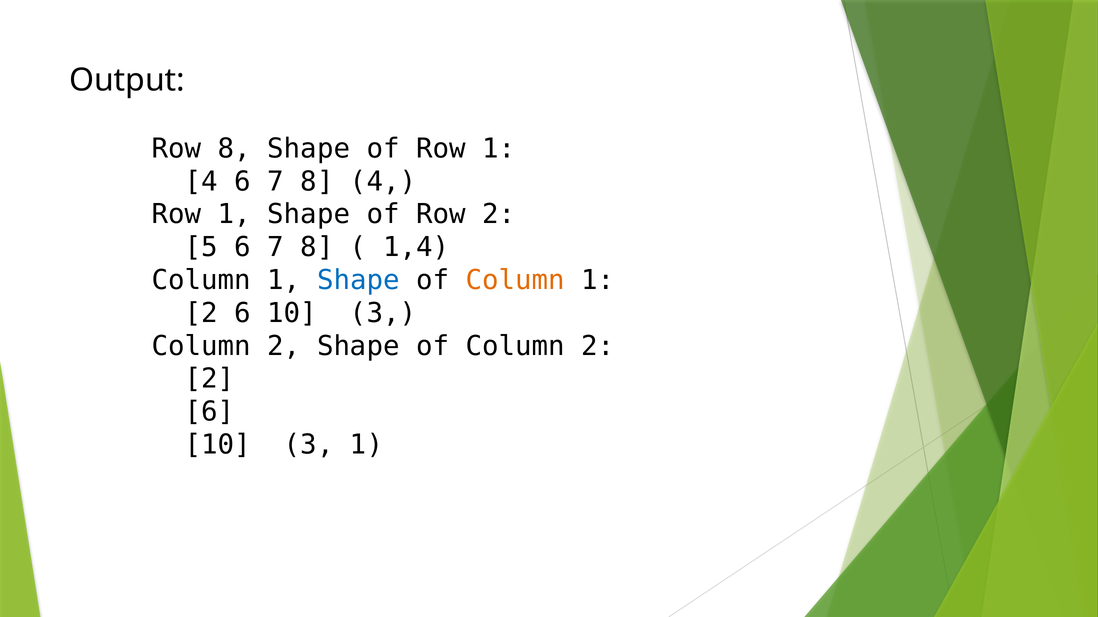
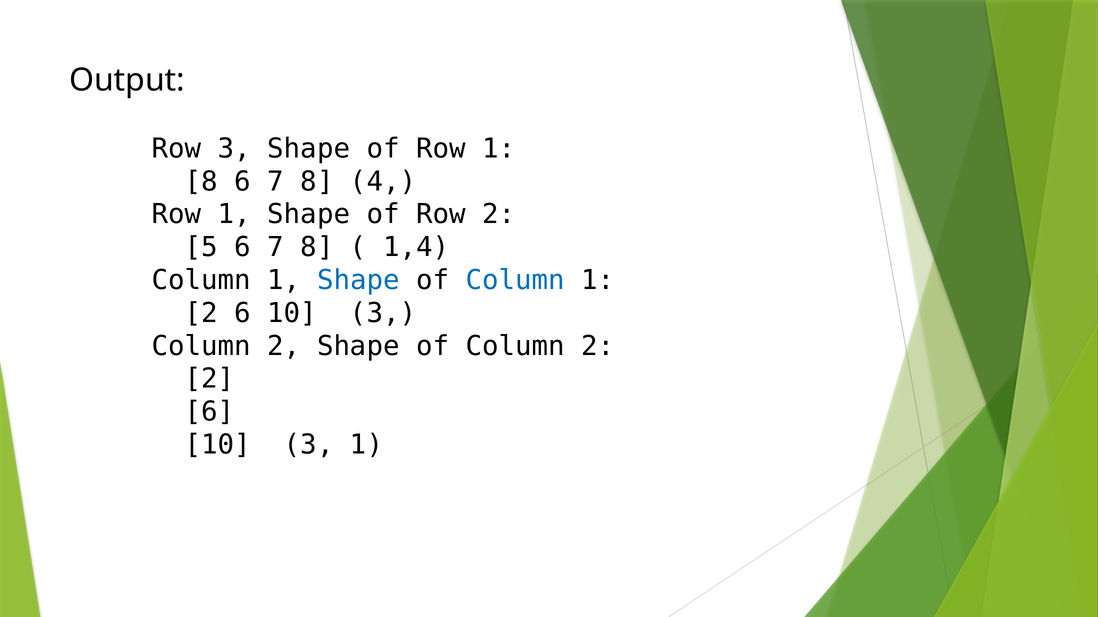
Row 8: 8 -> 3
4 at (201, 182): 4 -> 8
Column at (515, 280) colour: orange -> blue
